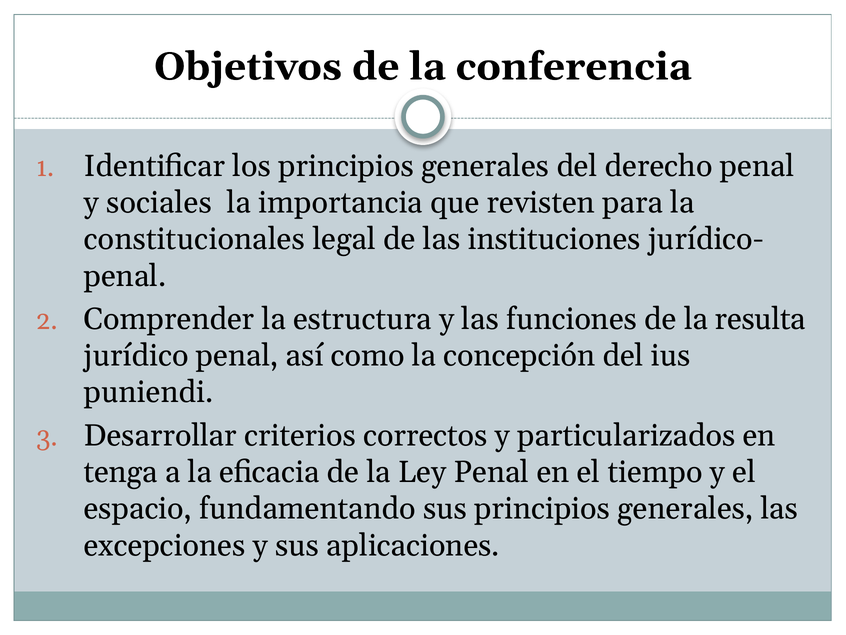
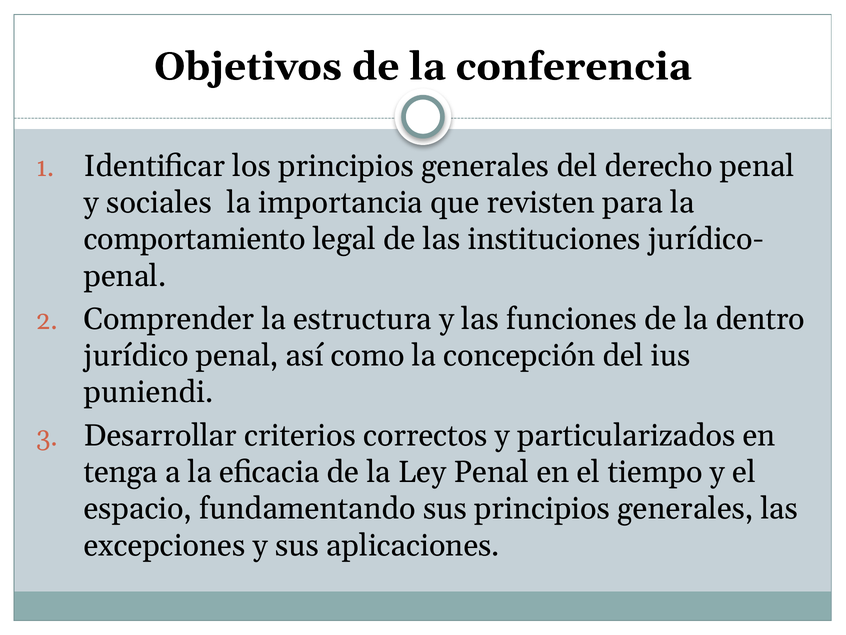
constitucionales: constitucionales -> comportamiento
resulta: resulta -> dentro
